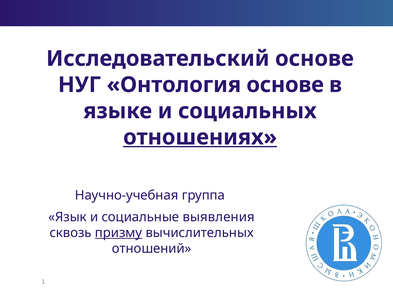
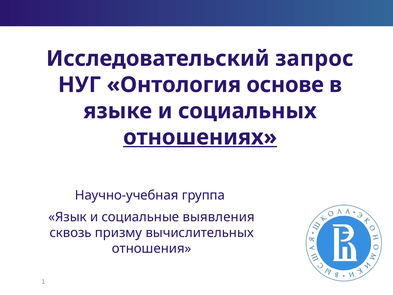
Исследовательский основе: основе -> запрос
призму underline: present -> none
отношений: отношений -> отношения
